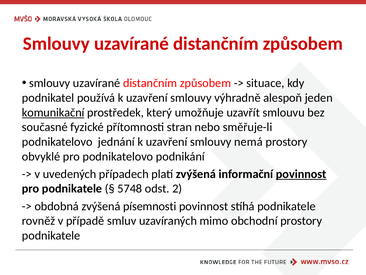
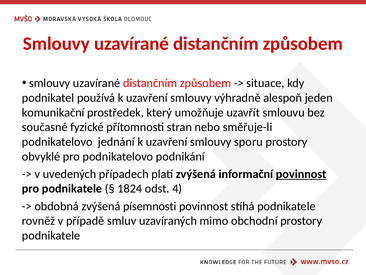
komunikační underline: present -> none
nemá: nemá -> sporu
5748: 5748 -> 1824
2: 2 -> 4
